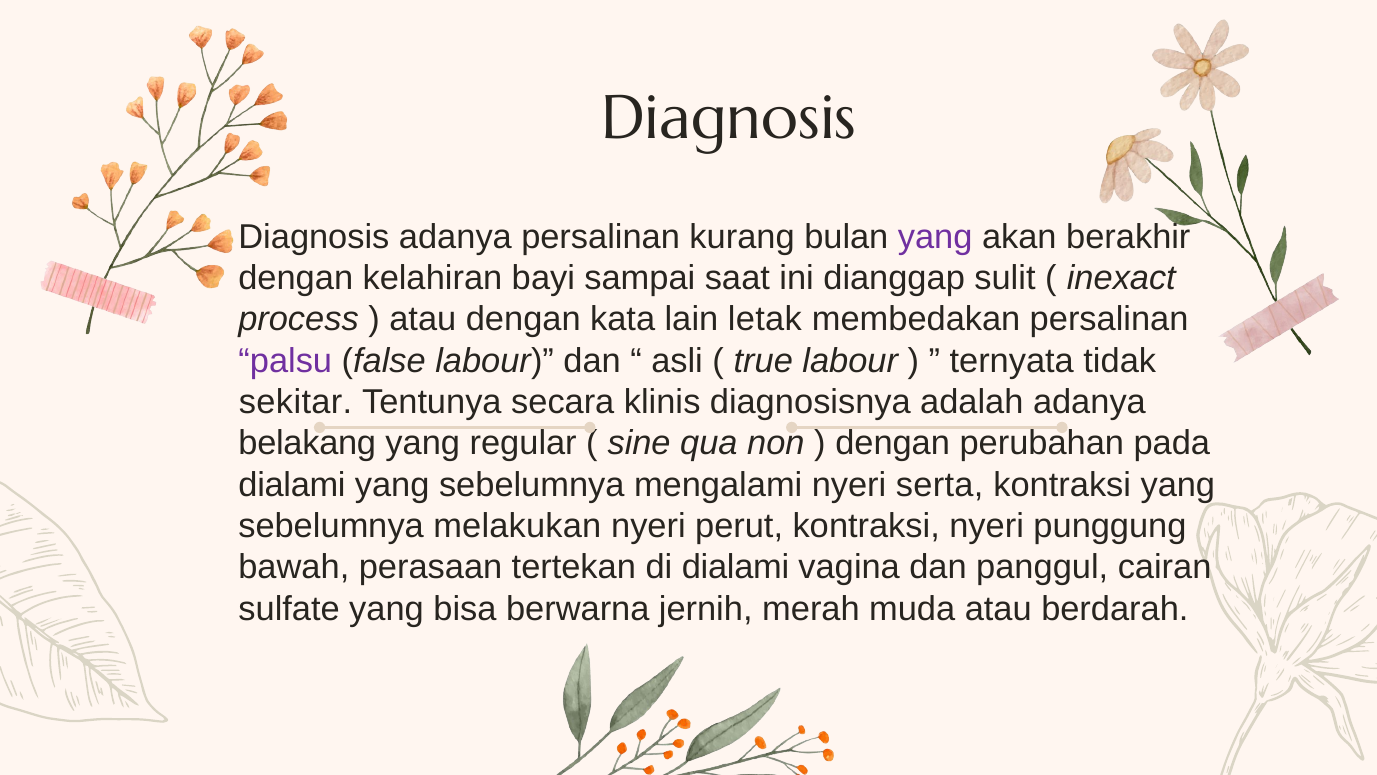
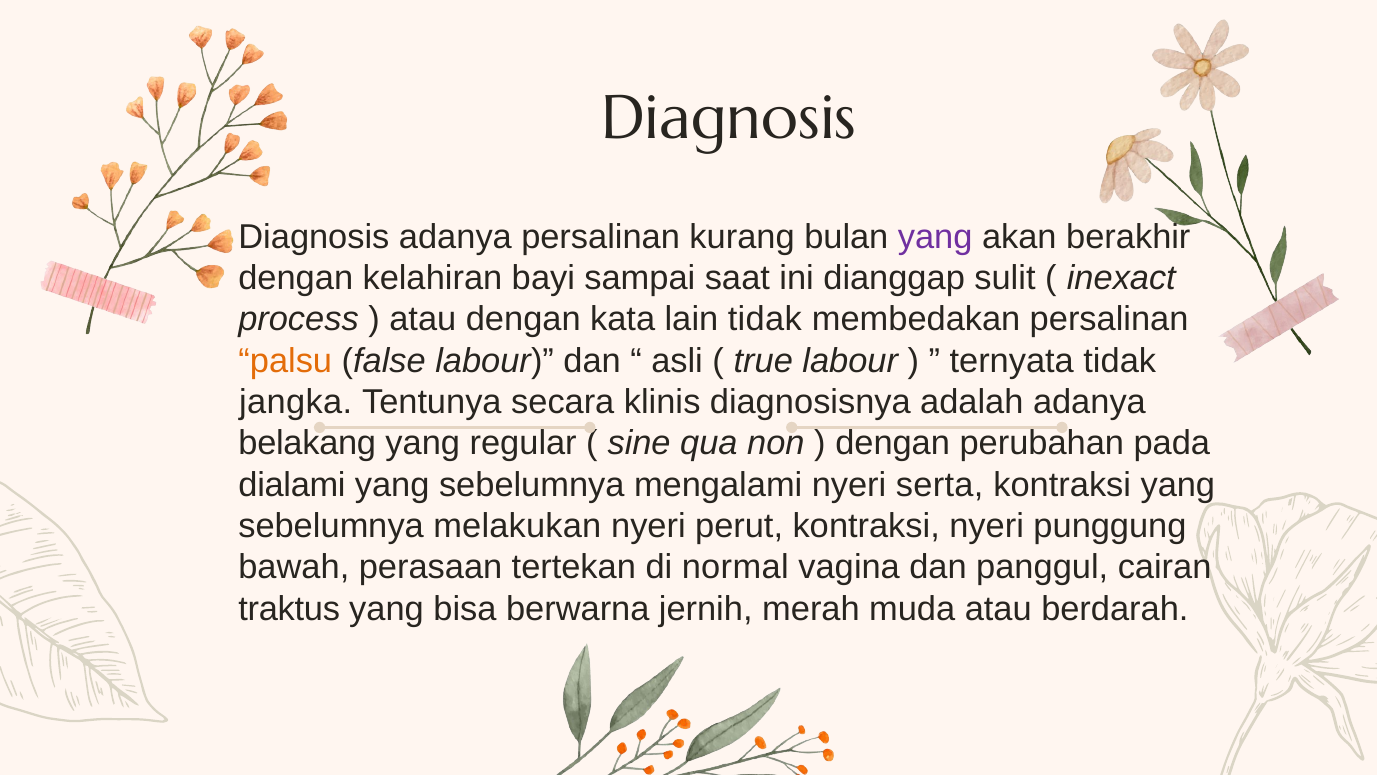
lain letak: letak -> tidak
palsu colour: purple -> orange
sekitar: sekitar -> jangka
di dialami: dialami -> normal
sulfate: sulfate -> traktus
